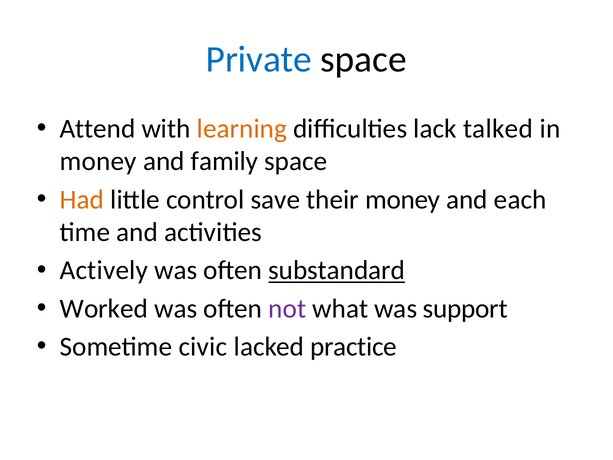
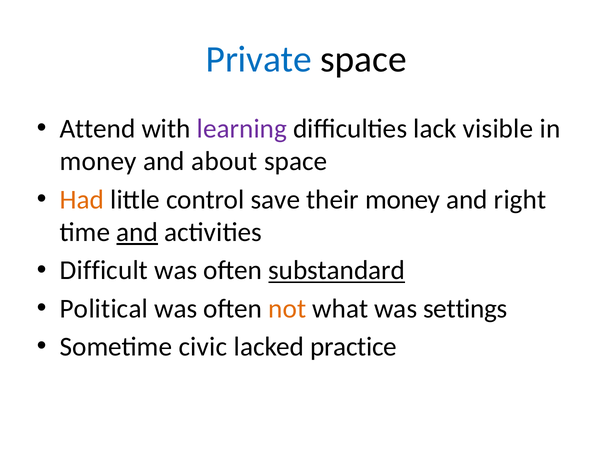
learning colour: orange -> purple
talked: talked -> visible
family: family -> about
each: each -> right
and at (137, 232) underline: none -> present
Actively: Actively -> Difficult
Worked: Worked -> Political
not colour: purple -> orange
support: support -> settings
